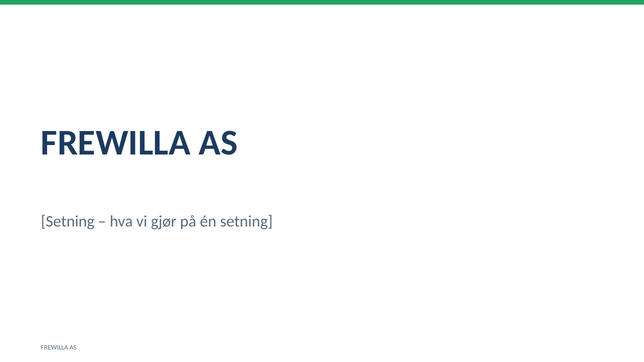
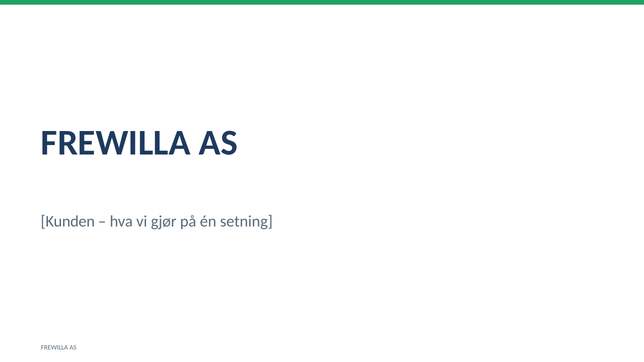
Setning at (68, 222): Setning -> Kunden
